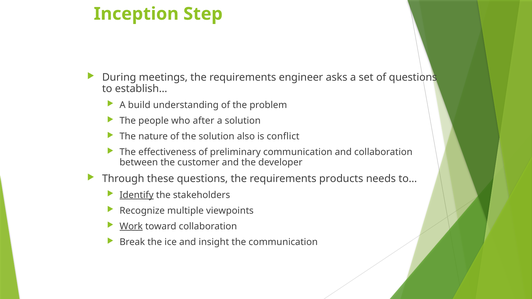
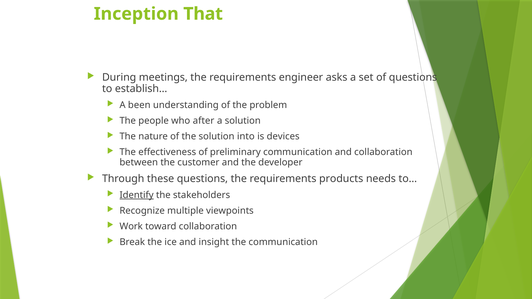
Step: Step -> That
build: build -> been
also: also -> into
conflict: conflict -> devices
Work underline: present -> none
